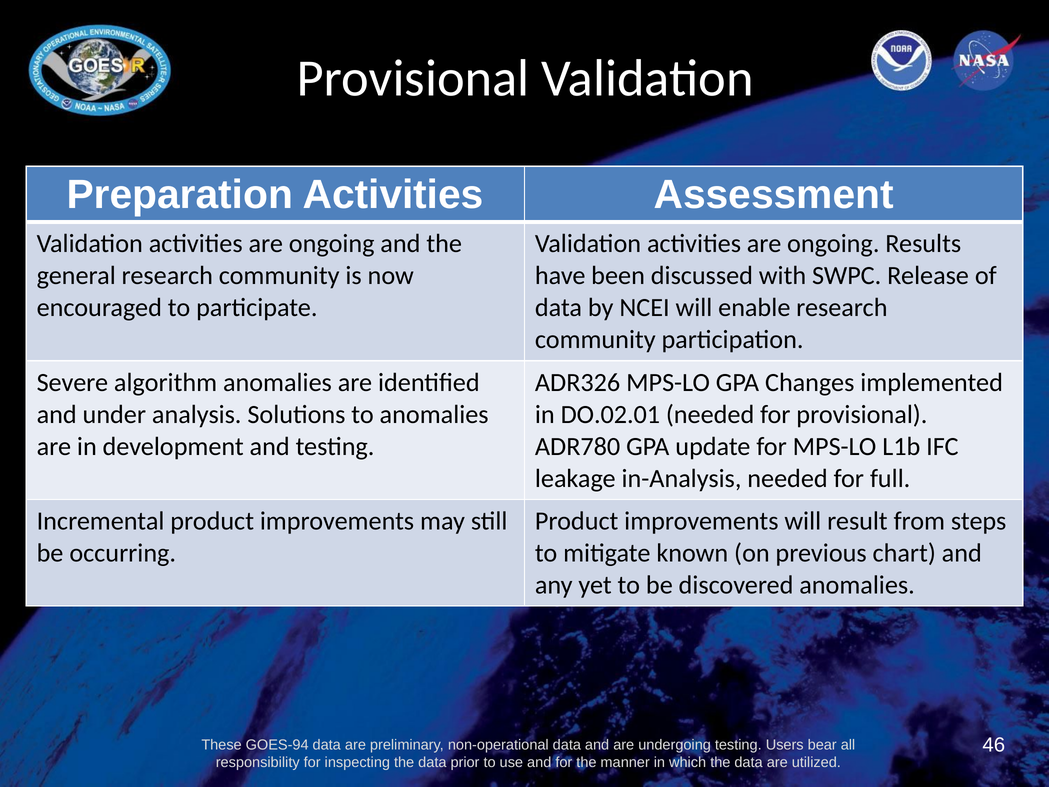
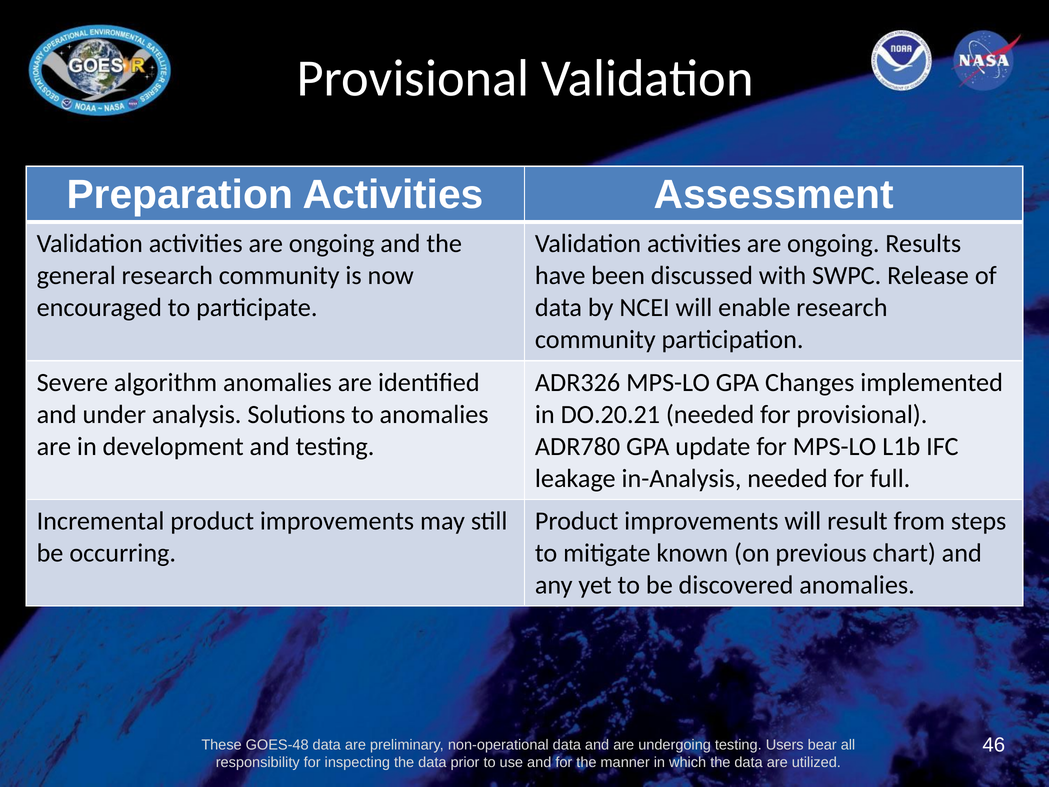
DO.02.01: DO.02.01 -> DO.20.21
GOES-94: GOES-94 -> GOES-48
